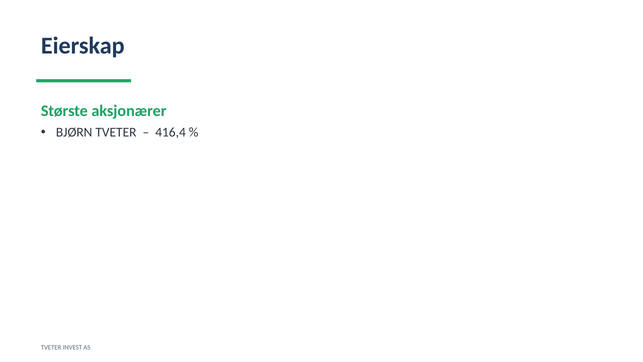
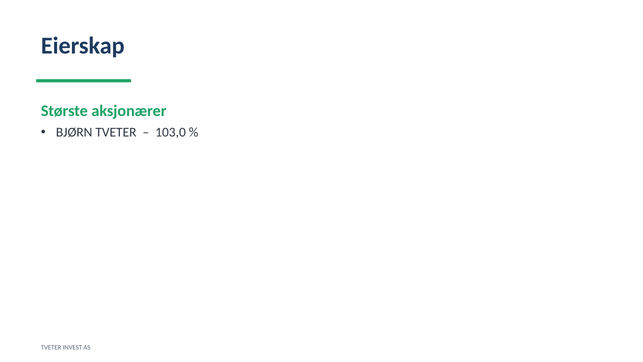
416,4: 416,4 -> 103,0
